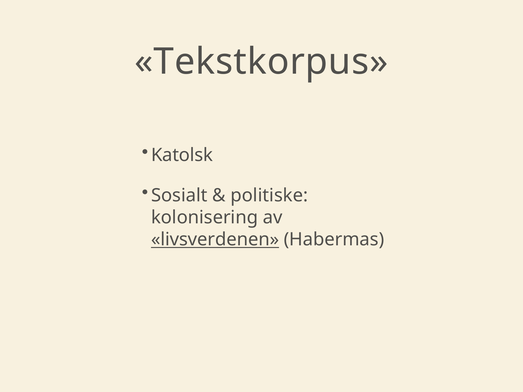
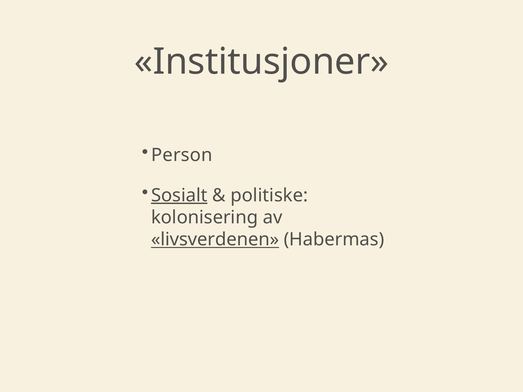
Tekstkorpus: Tekstkorpus -> Institusjoner
Katolsk: Katolsk -> Person
Sosialt underline: none -> present
